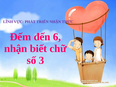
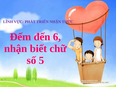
3: 3 -> 5
